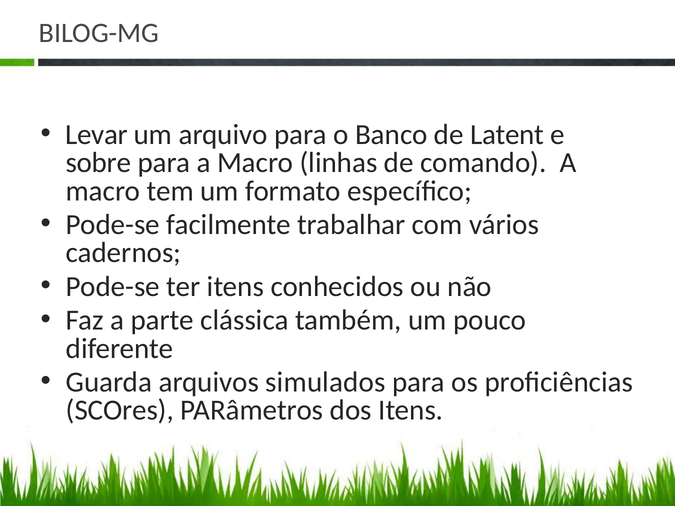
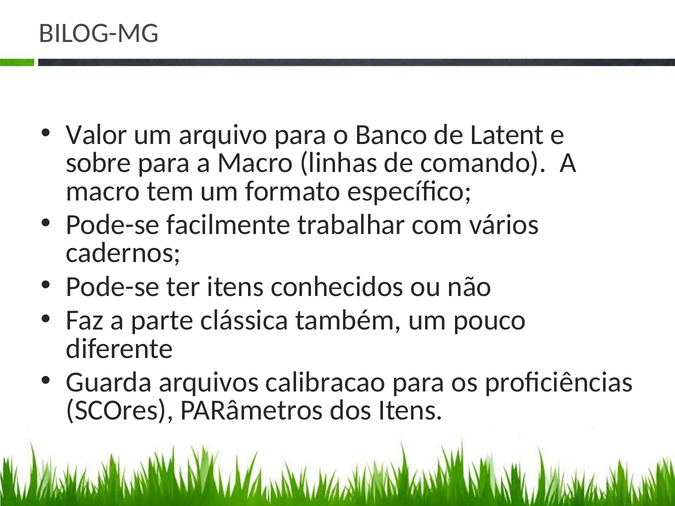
Levar: Levar -> Valor
simulados: simulados -> calibracao
